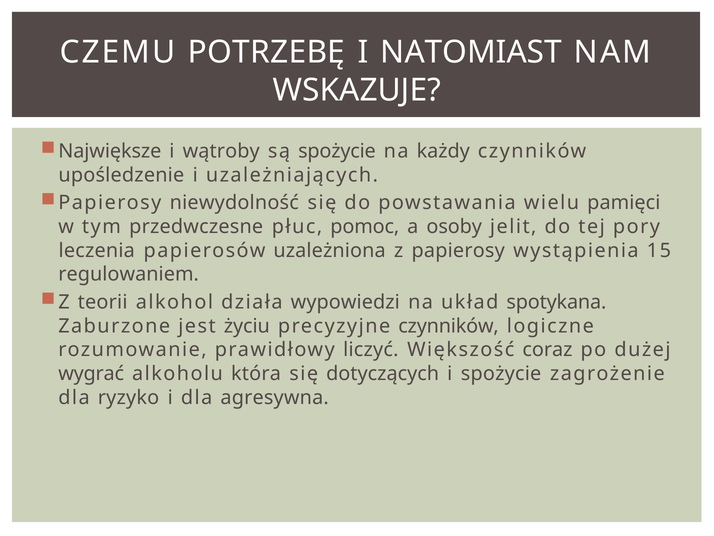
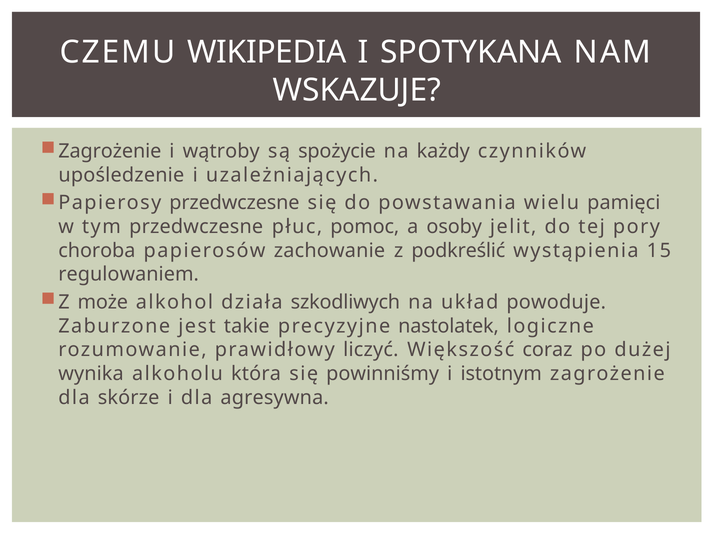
POTRZEBĘ: POTRZEBĘ -> WIKIPEDIA
NATOMIAST: NATOMIAST -> SPOTYKANA
Największe at (110, 151): Największe -> Zagrożenie
Papierosy niewydolność: niewydolność -> przedwczesne
leczenia: leczenia -> choroba
uzależniona: uzależniona -> zachowanie
z papierosy: papierosy -> podkreślić
teorii: teorii -> może
wypowiedzi: wypowiedzi -> szkodliwych
spotykana: spotykana -> powoduje
życiu: życiu -> takie
precyzyjne czynników: czynników -> nastolatek
wygrać: wygrać -> wynika
dotyczących: dotyczących -> powinniśmy
i spożycie: spożycie -> istotnym
ryzyko: ryzyko -> skórze
